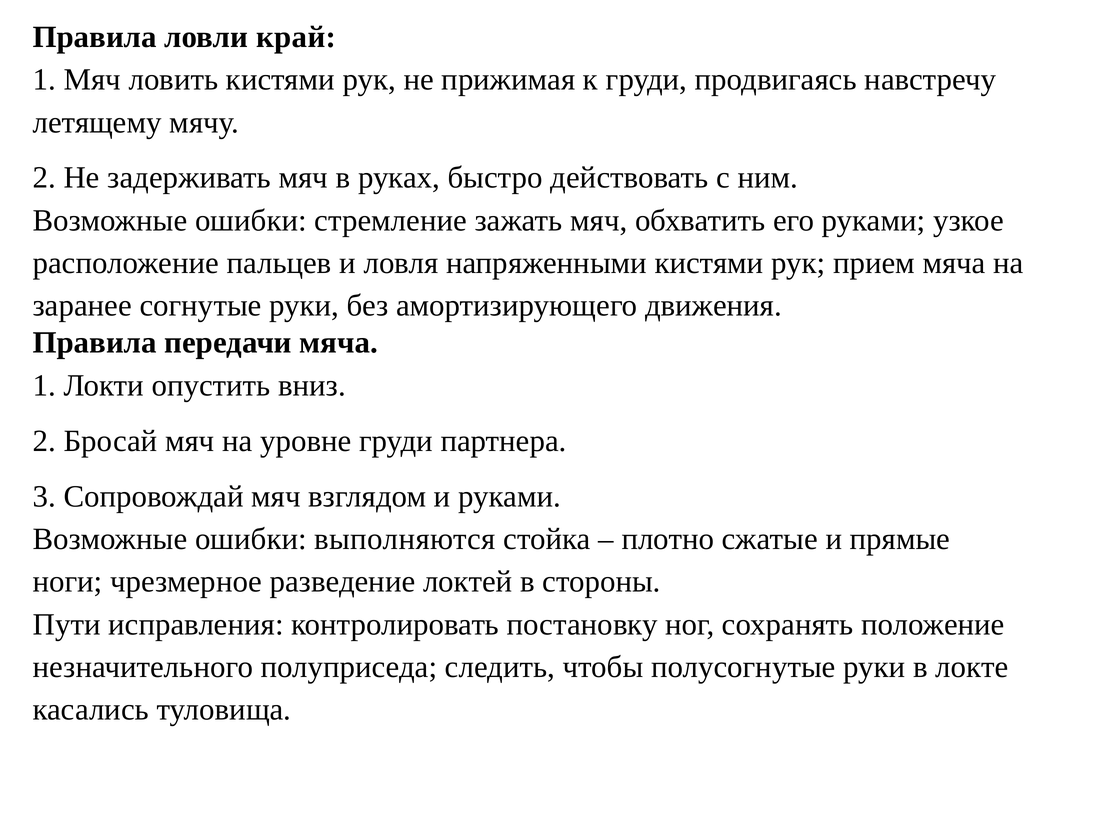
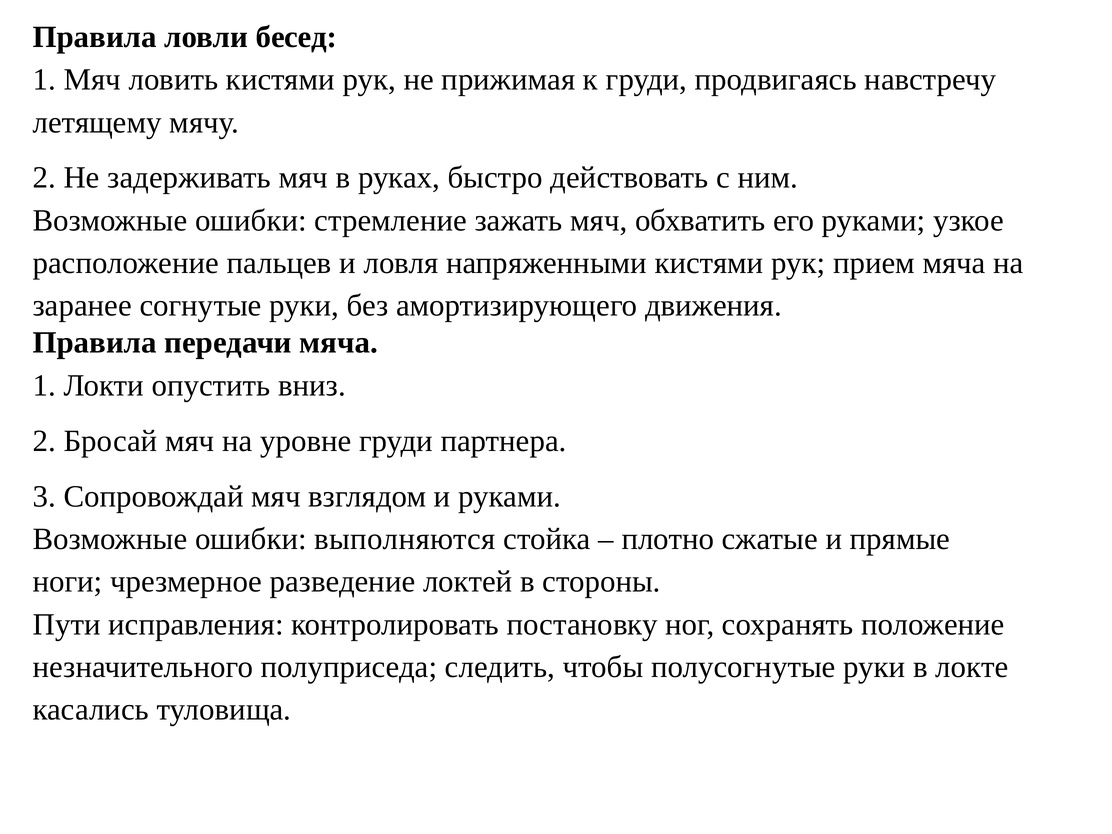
край: край -> бесед
